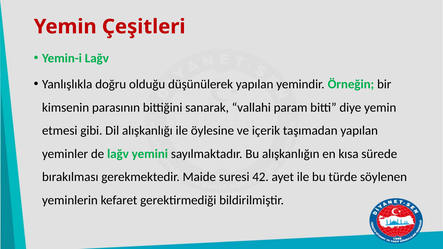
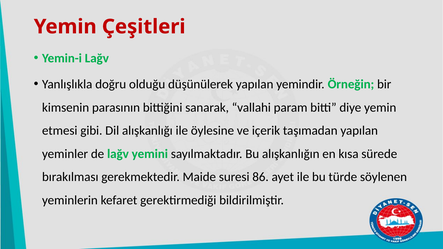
42: 42 -> 86
